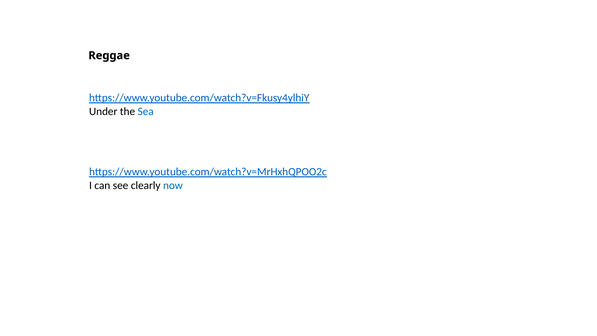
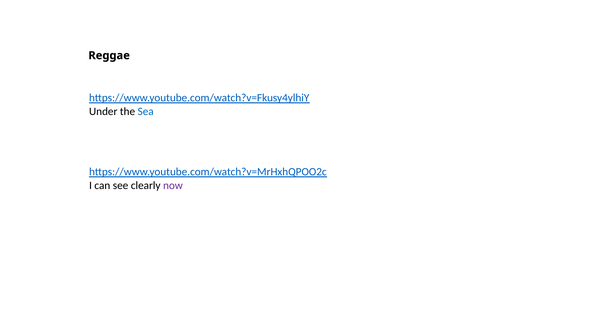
now colour: blue -> purple
